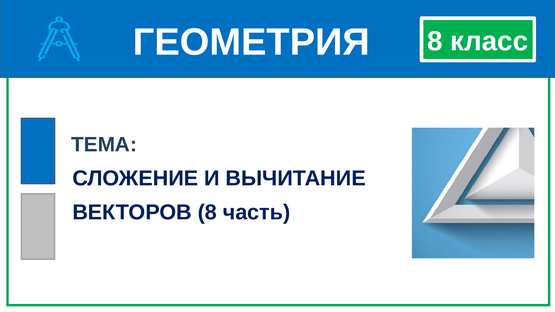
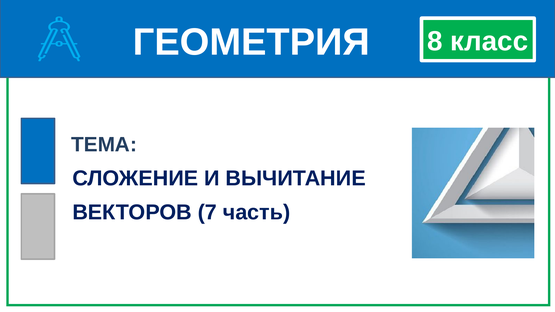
ВЕКТОРОВ 8: 8 -> 7
